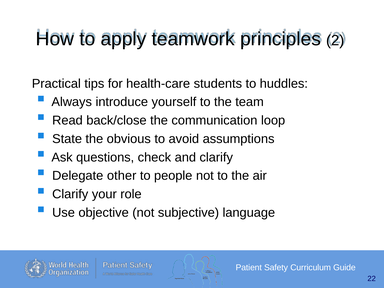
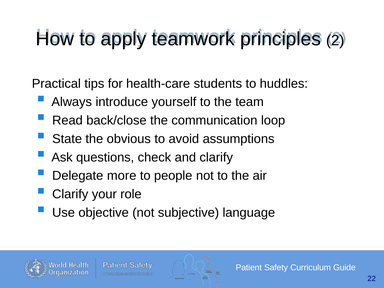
other: other -> more
